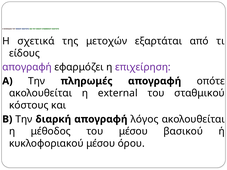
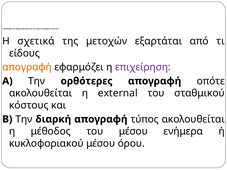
απογραφή at (27, 67) colour: purple -> orange
πληρωμές: πληρωμές -> ορθότερες
λόγος: λόγος -> τύπος
βασικού: βασικού -> ενήμερα
